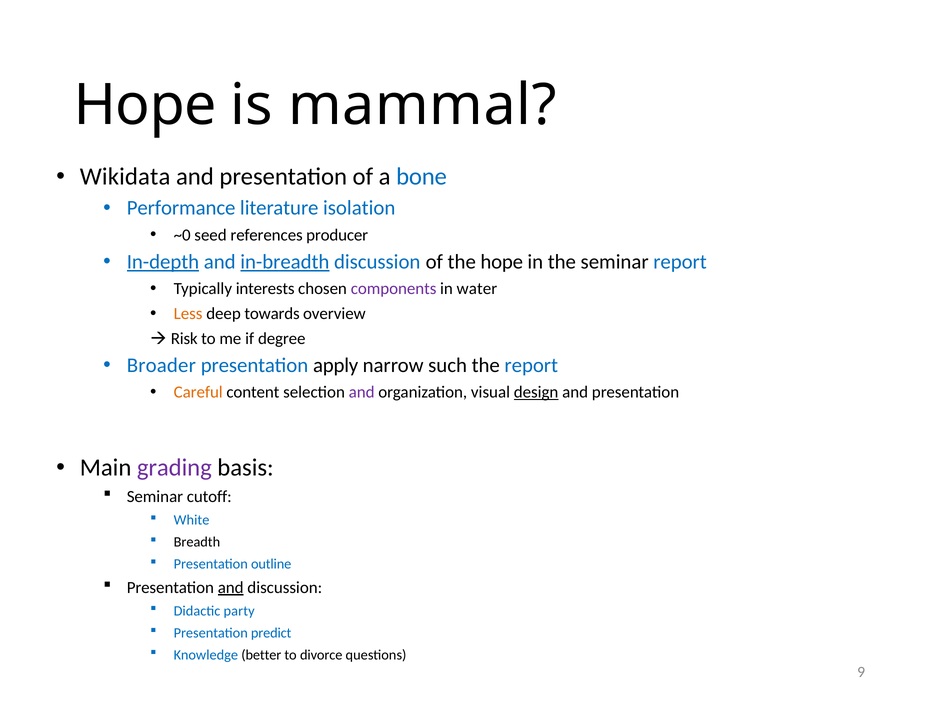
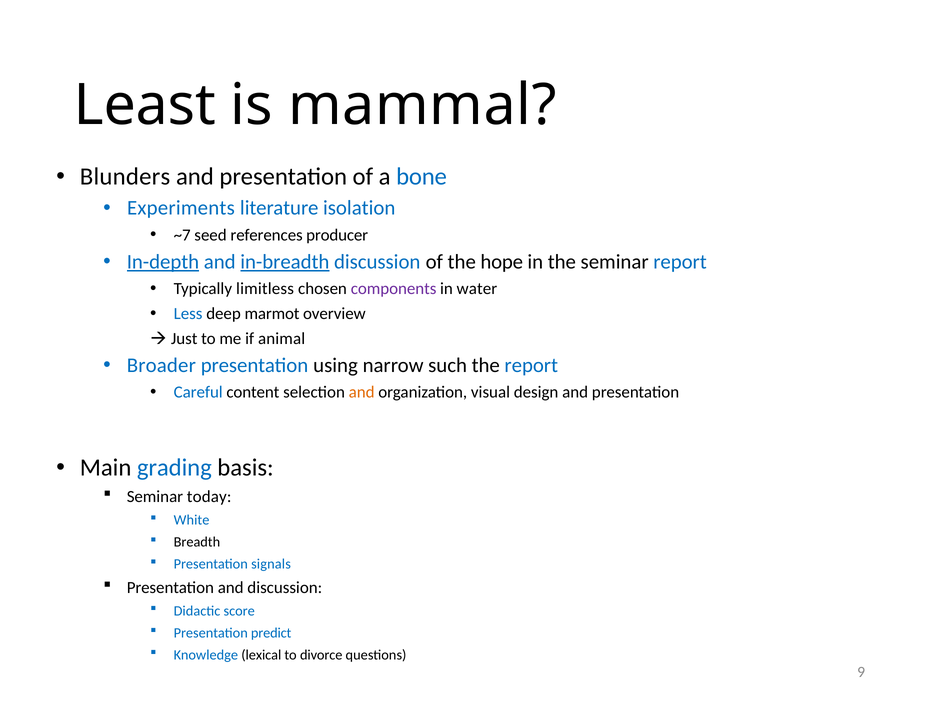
Hope at (145, 105): Hope -> Least
Wikidata: Wikidata -> Blunders
Performance: Performance -> Experiments
~0: ~0 -> ~7
interests: interests -> limitless
Less colour: orange -> blue
towards: towards -> marmot
Risk: Risk -> Just
degree: degree -> animal
apply: apply -> using
Careful colour: orange -> blue
and at (362, 392) colour: purple -> orange
design underline: present -> none
grading colour: purple -> blue
cutoff: cutoff -> today
outline: outline -> signals
and at (231, 588) underline: present -> none
party: party -> score
better: better -> lexical
